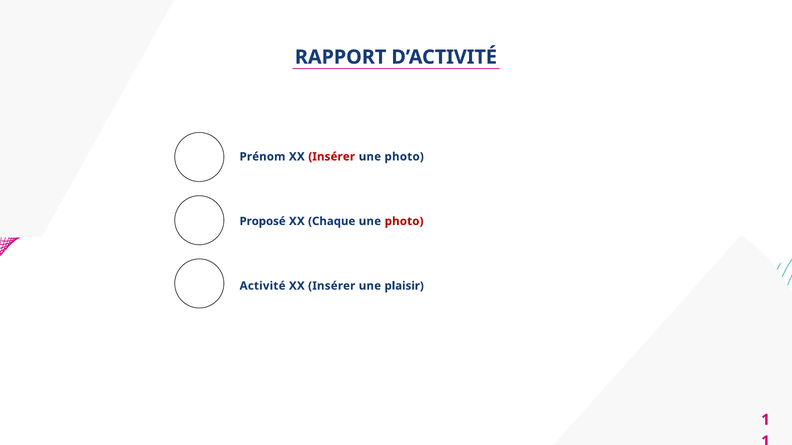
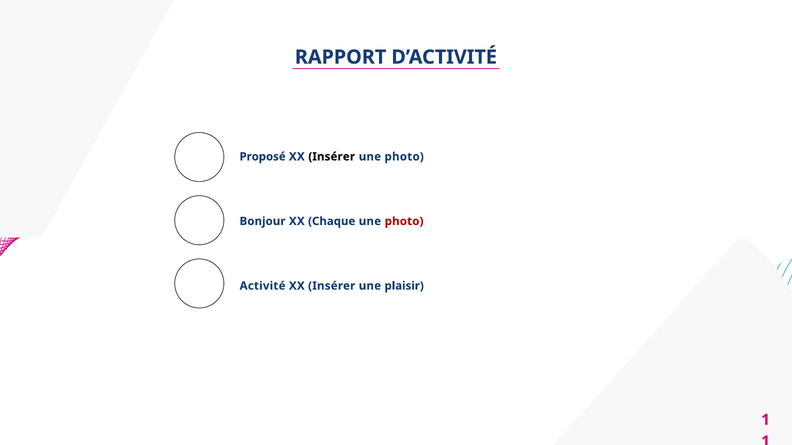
Prénom: Prénom -> Proposé
Insérer at (332, 157) colour: red -> black
Proposé: Proposé -> Bonjour
